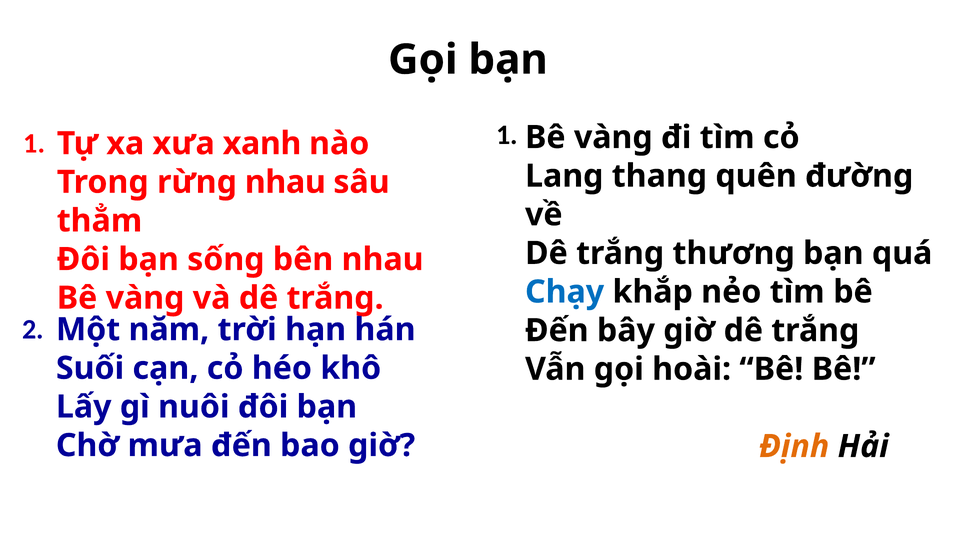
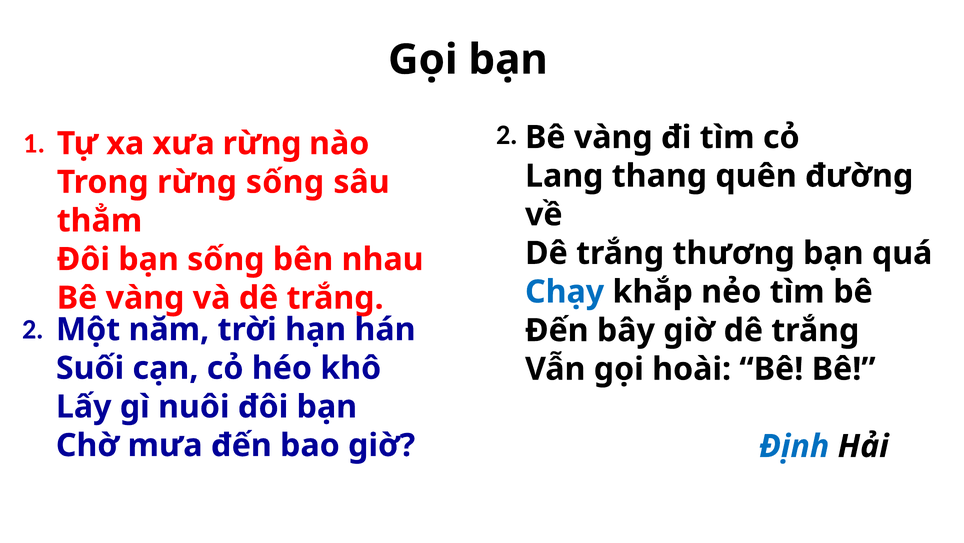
1 1: 1 -> 2
xưa xanh: xanh -> rừng
rừng nhau: nhau -> sống
Định colour: orange -> blue
